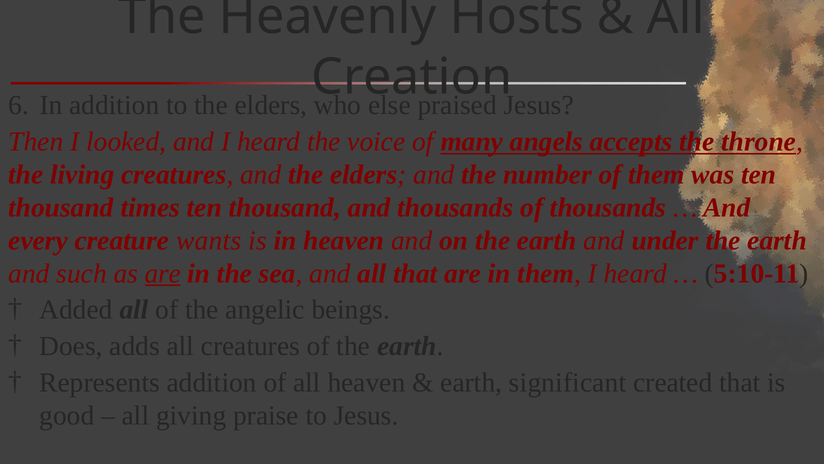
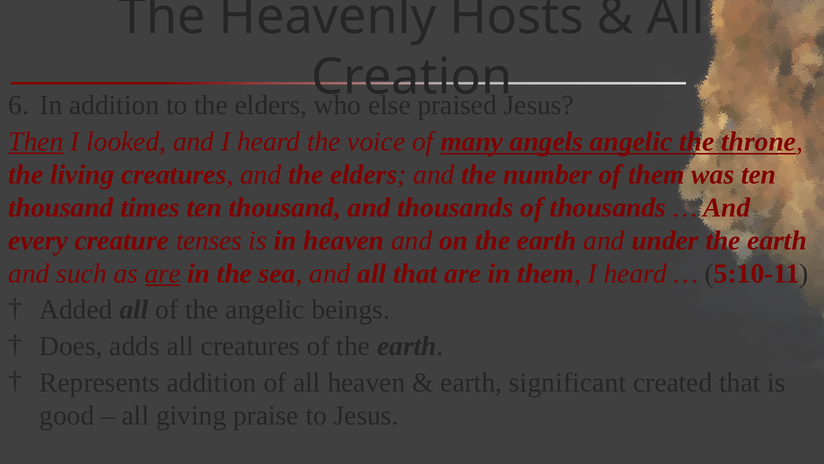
Then underline: none -> present
angels accepts: accepts -> angelic
wants: wants -> tenses
